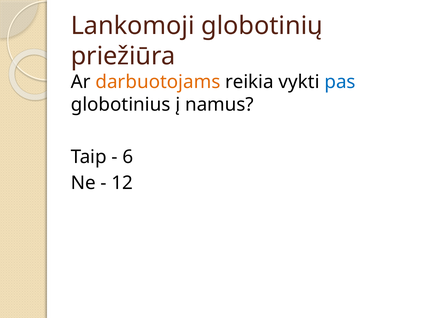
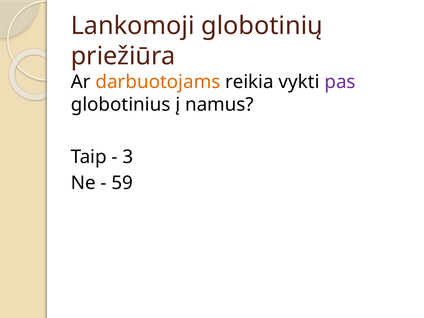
pas colour: blue -> purple
6: 6 -> 3
12: 12 -> 59
